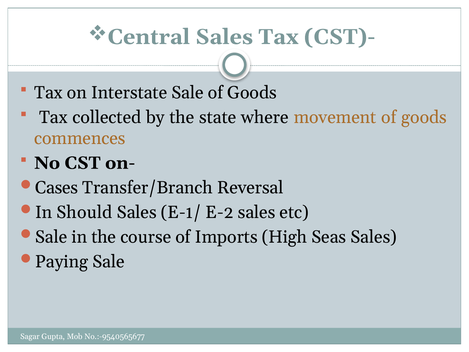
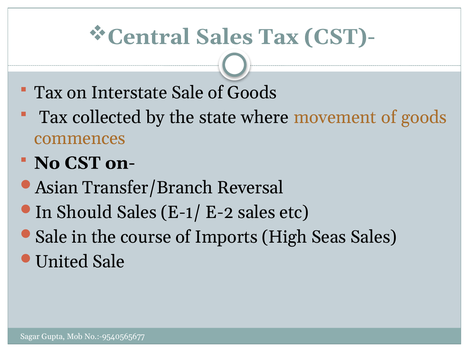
Cases: Cases -> Asian
Paying: Paying -> United
